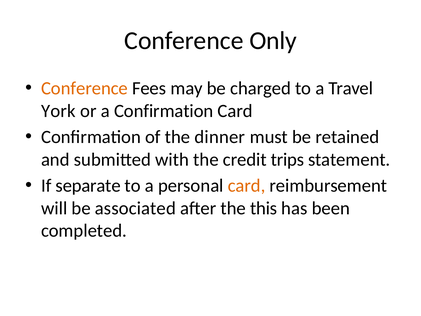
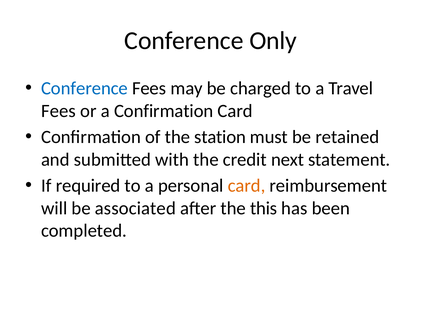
Conference at (84, 88) colour: orange -> blue
York at (58, 111): York -> Fees
dinner: dinner -> station
trips: trips -> next
separate: separate -> required
